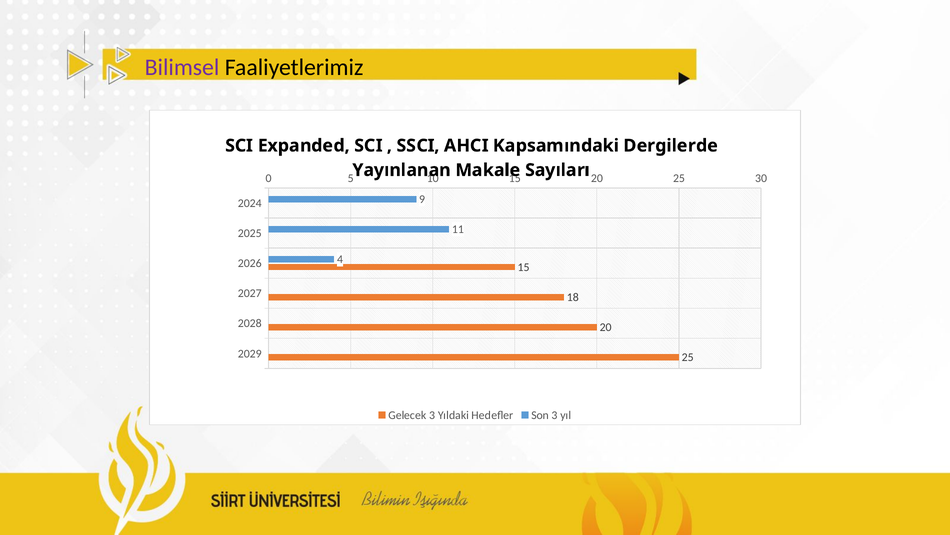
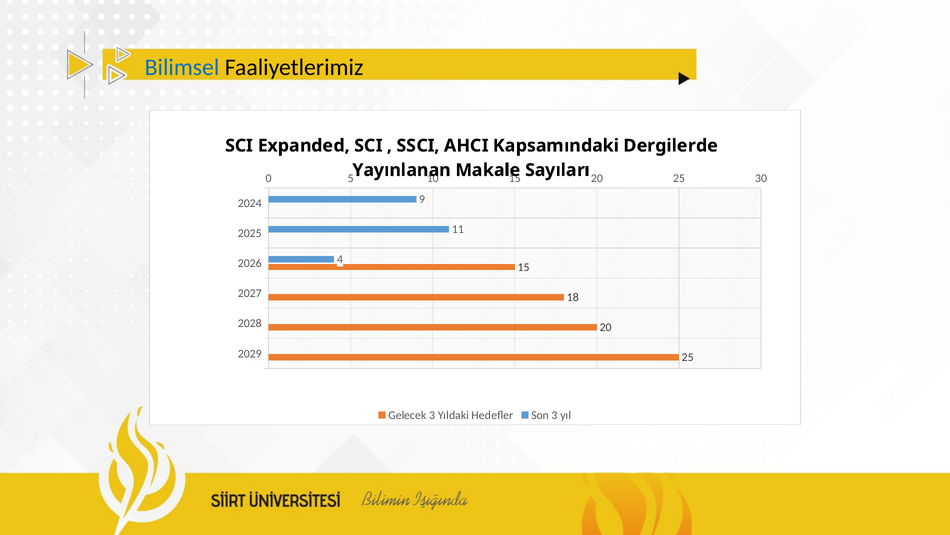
Bilimsel colour: purple -> blue
